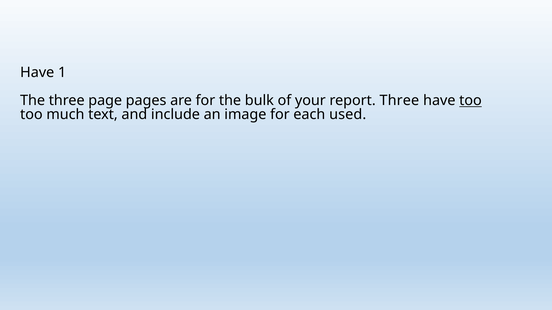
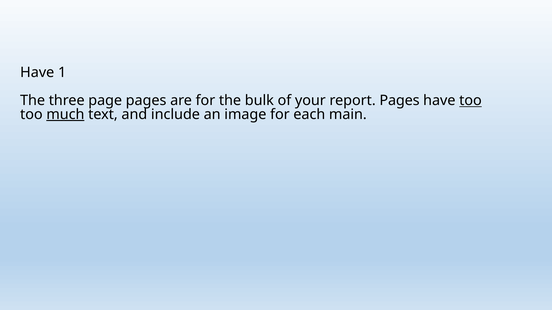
report Three: Three -> Pages
much underline: none -> present
used: used -> main
